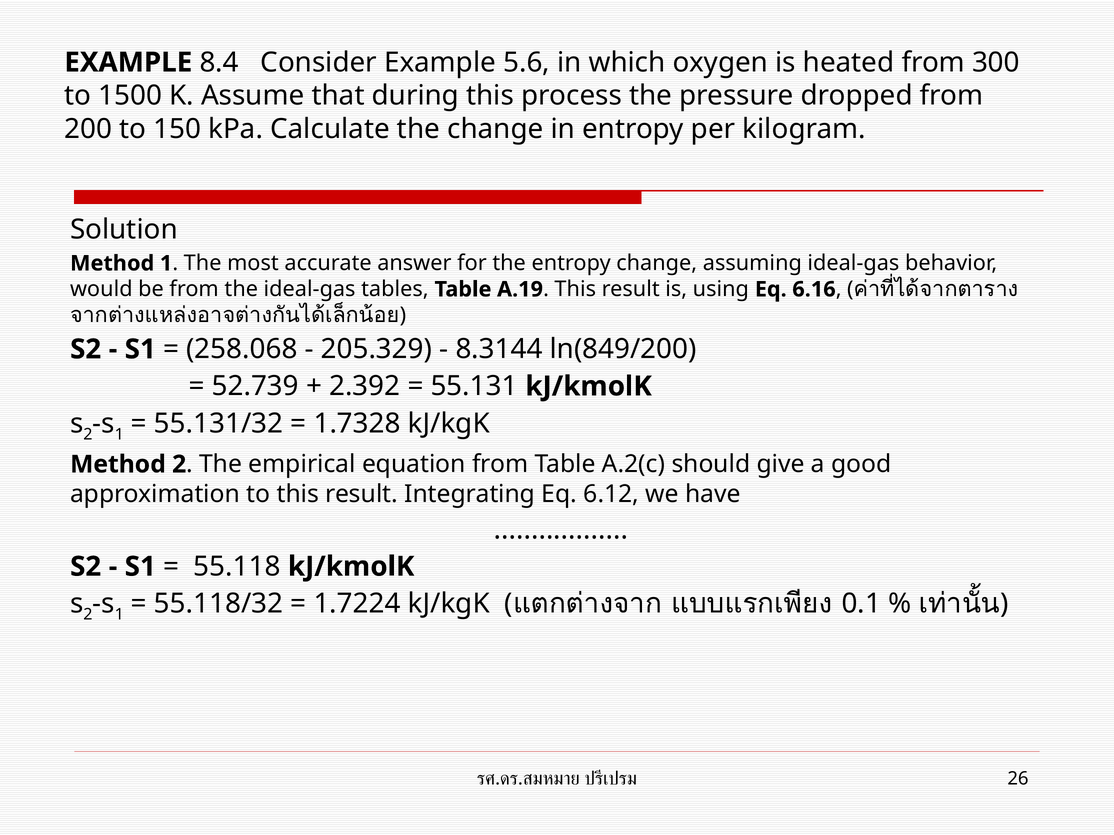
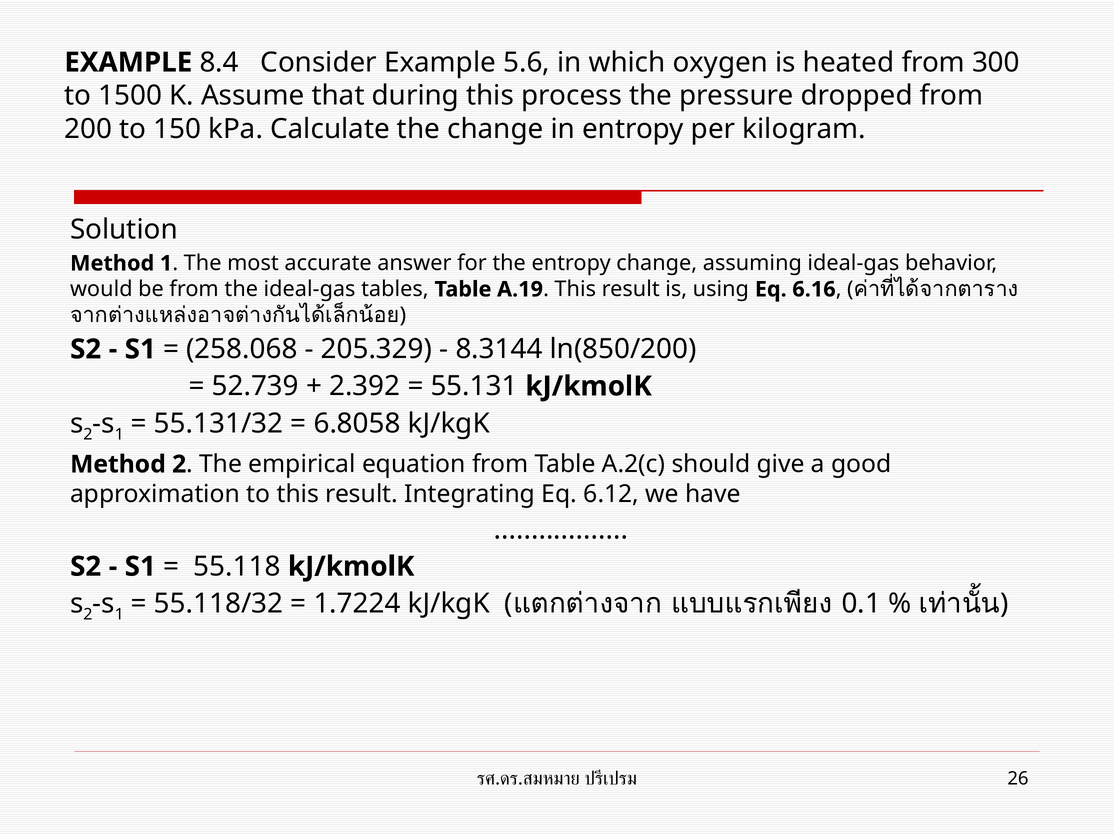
ln(849/200: ln(849/200 -> ln(850/200
1.7328: 1.7328 -> 6.8058
